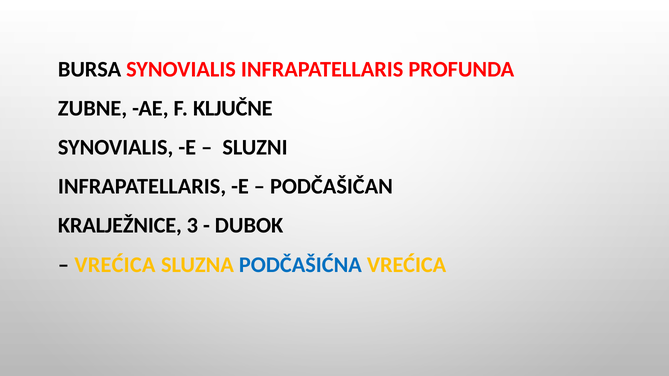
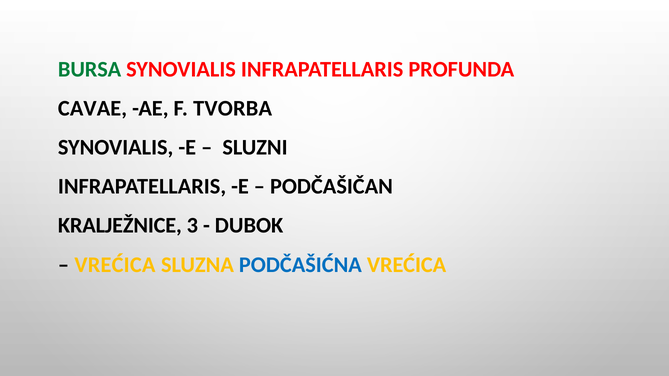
BURSA colour: black -> green
ZUBNE: ZUBNE -> CAVAE
KLJUČNE: KLJUČNE -> TVORBA
